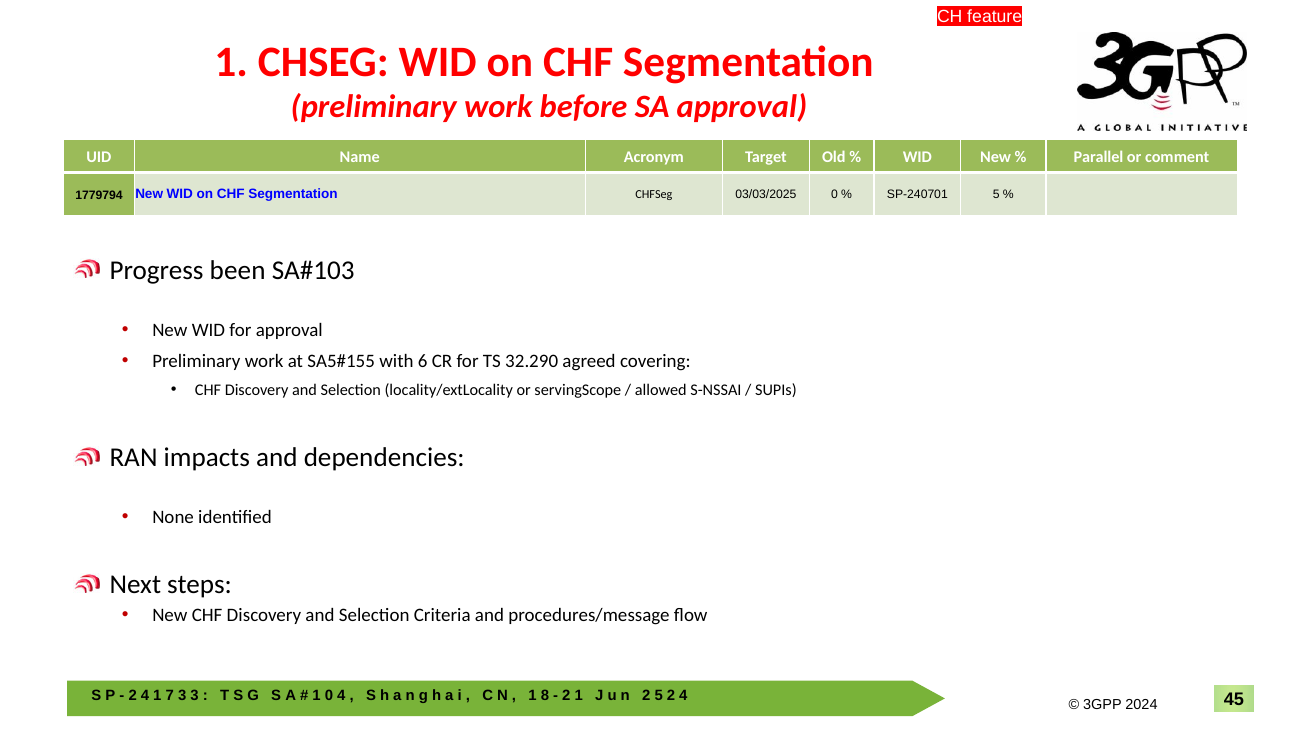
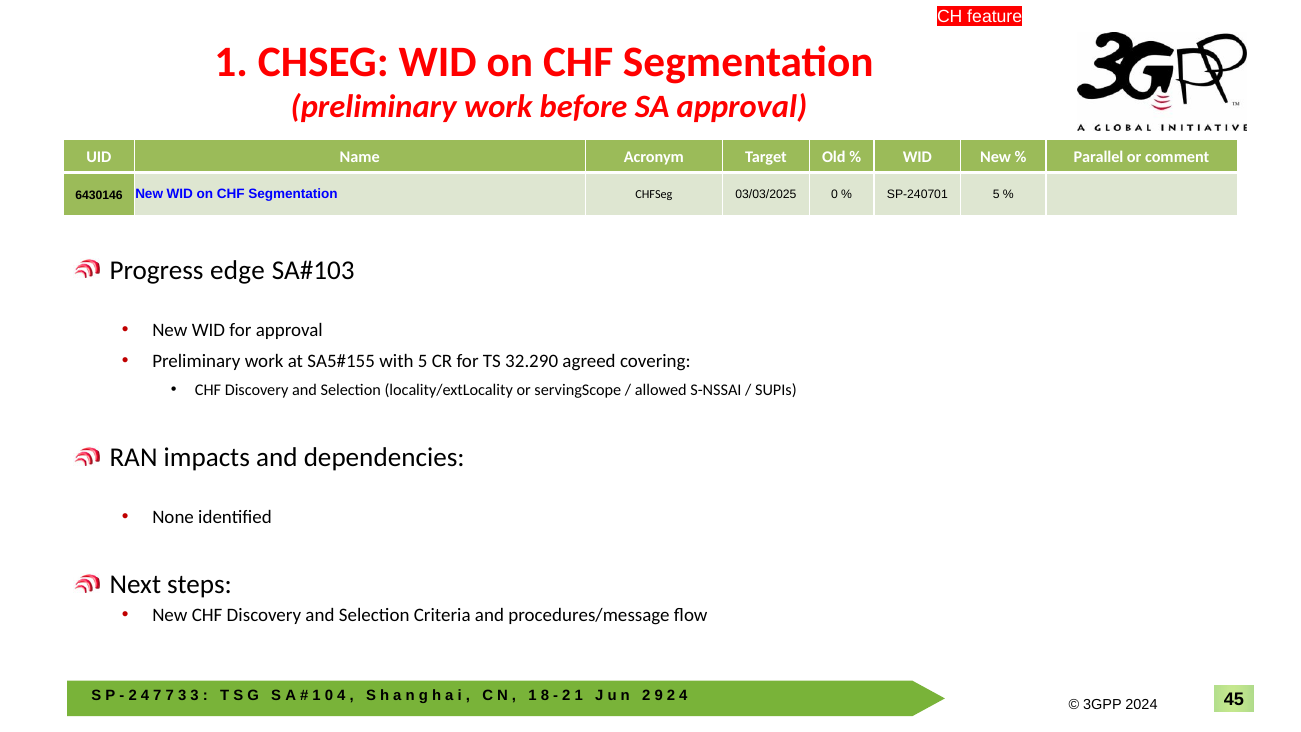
1779794: 1779794 -> 6430146
been: been -> edge
with 6: 6 -> 5
1 at (157, 695): 1 -> 7
5 at (659, 695): 5 -> 9
